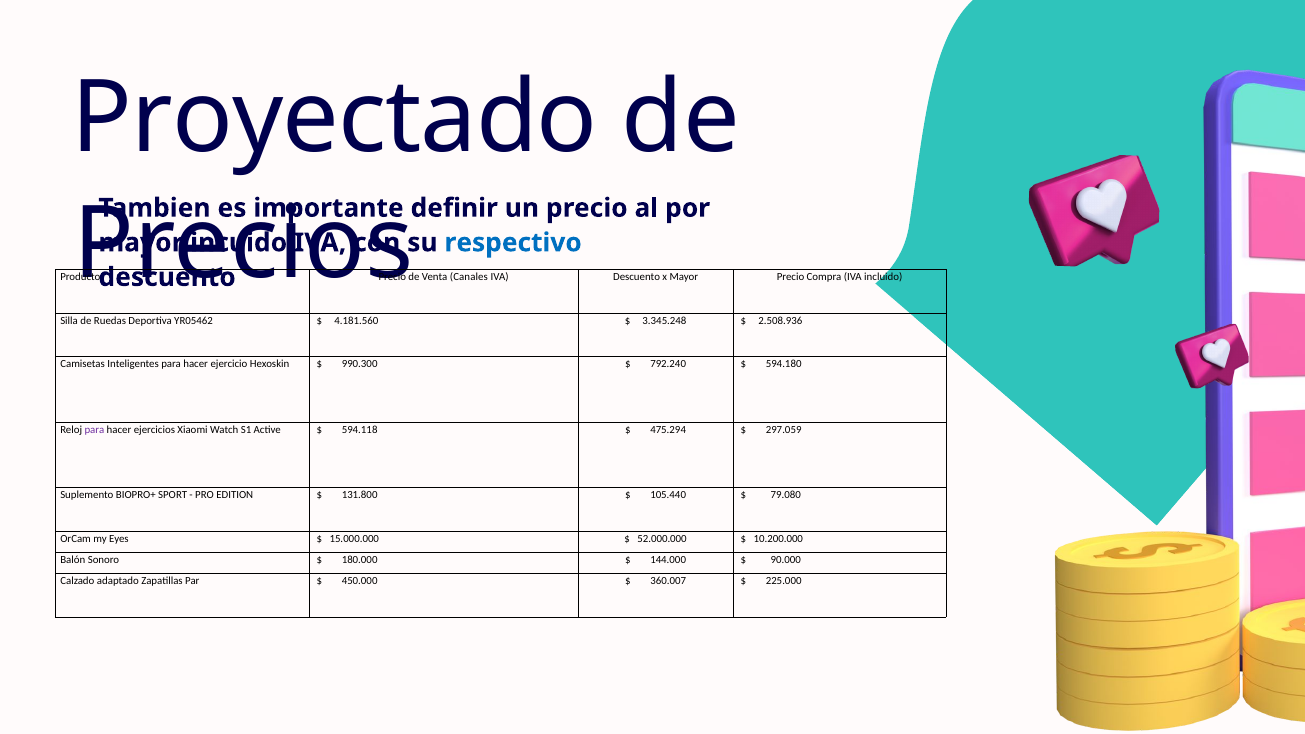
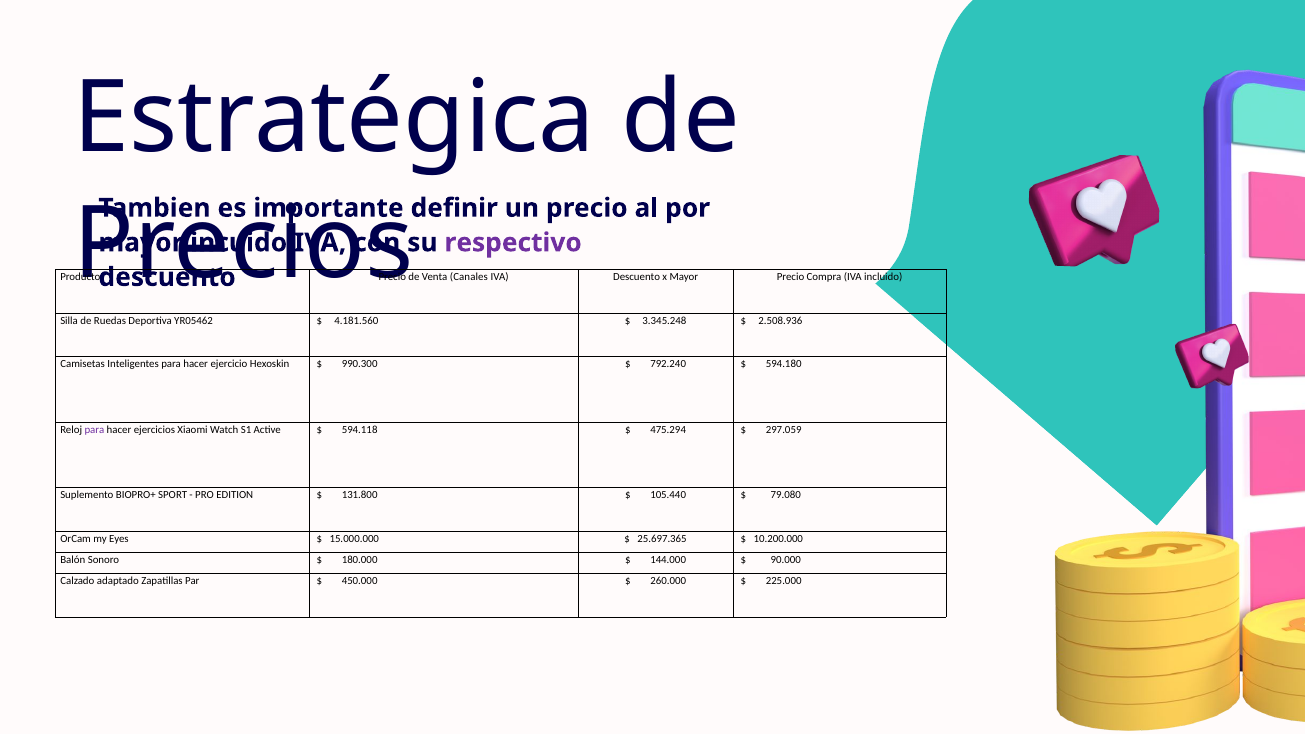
Proyectado: Proyectado -> Estratégica
respectivo colour: blue -> purple
52.000.000: 52.000.000 -> 25.697.365
360.007: 360.007 -> 260.000
